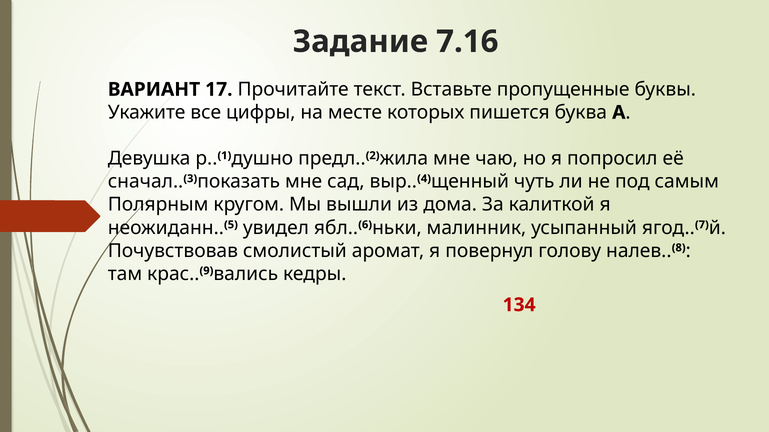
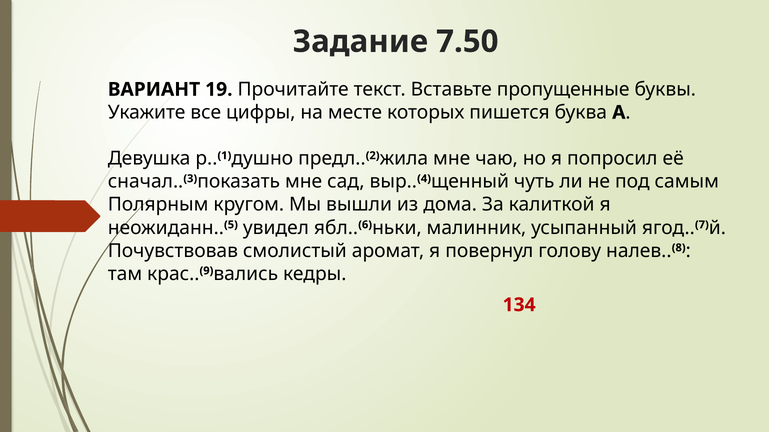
7.16: 7.16 -> 7.50
17: 17 -> 19
